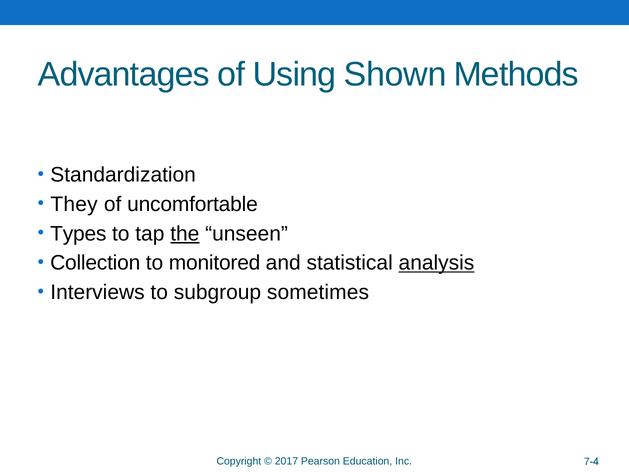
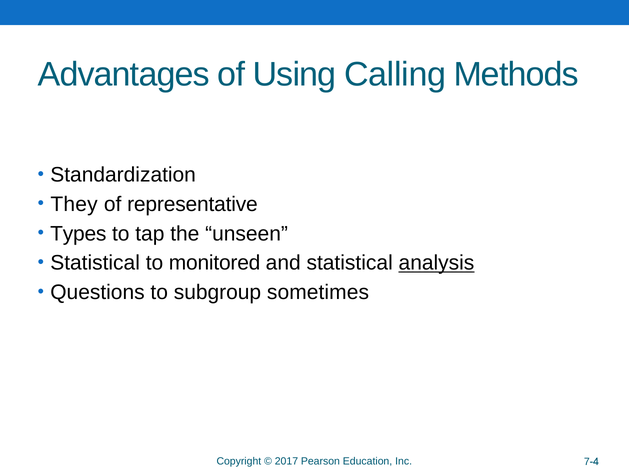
Shown: Shown -> Calling
uncomfortable: uncomfortable -> representative
the underline: present -> none
Collection at (95, 263): Collection -> Statistical
Interviews: Interviews -> Questions
